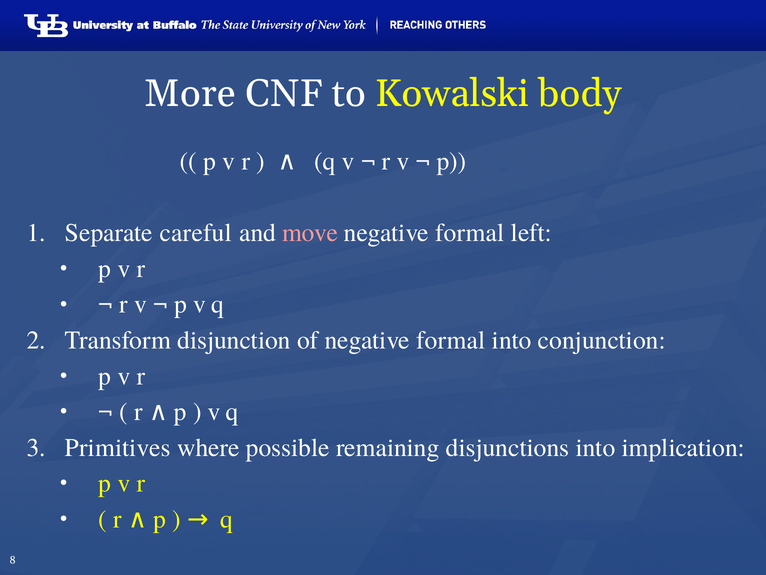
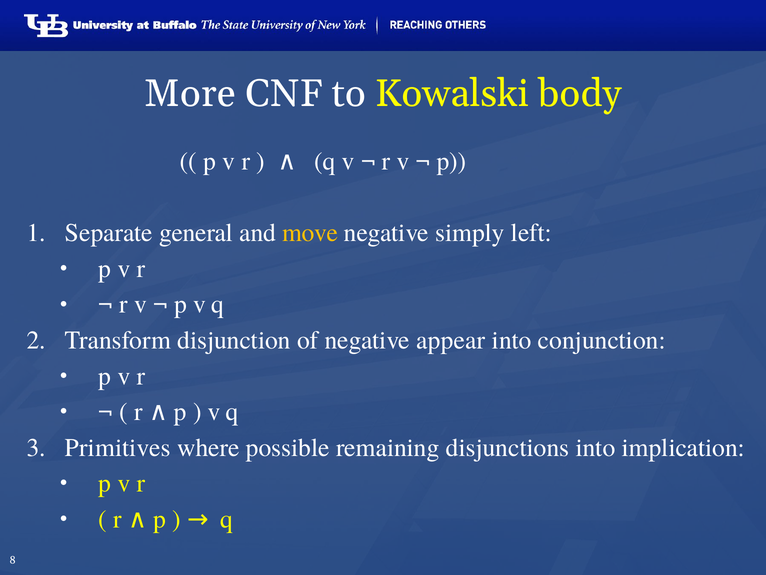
careful: careful -> general
move colour: pink -> yellow
formal at (470, 233): formal -> simply
of negative formal: formal -> appear
